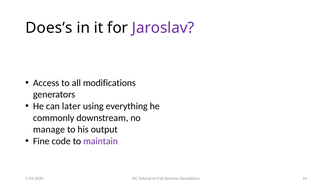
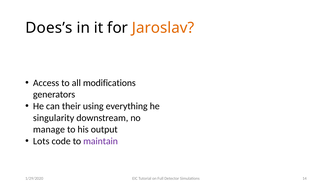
Jaroslav colour: purple -> orange
later: later -> their
commonly: commonly -> singularity
Fine: Fine -> Lots
